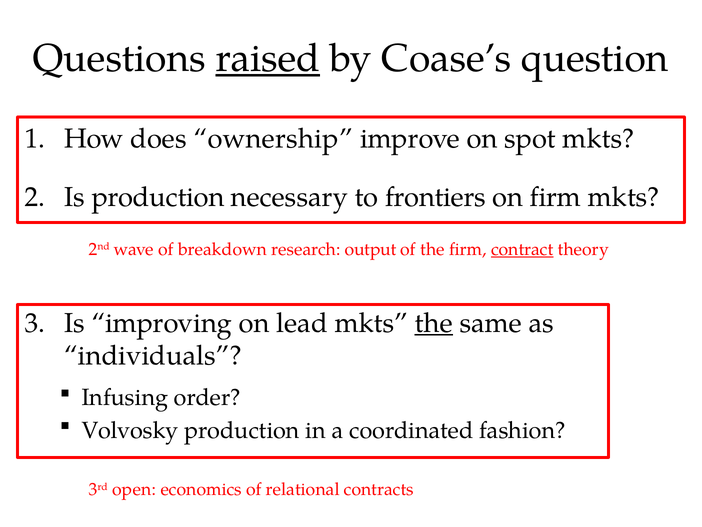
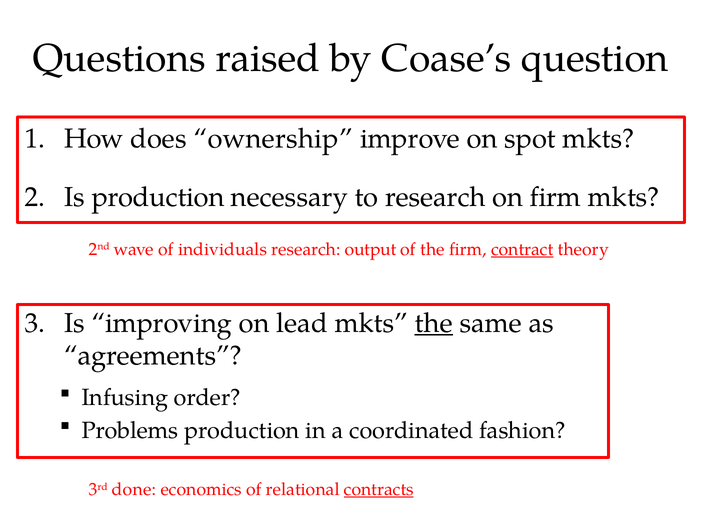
raised underline: present -> none
to frontiers: frontiers -> research
breakdown: breakdown -> individuals
individuals: individuals -> agreements
Volvosky: Volvosky -> Problems
open: open -> done
contracts underline: none -> present
